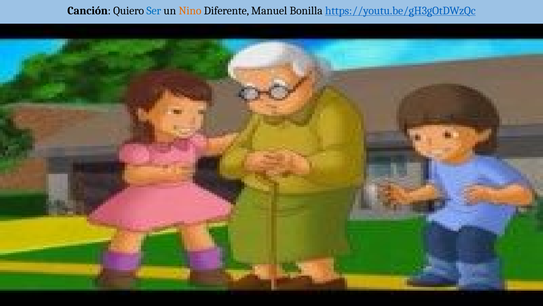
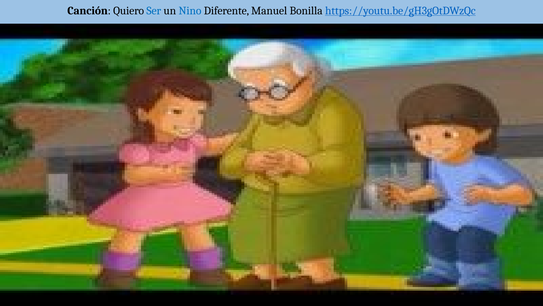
Nino colour: orange -> blue
